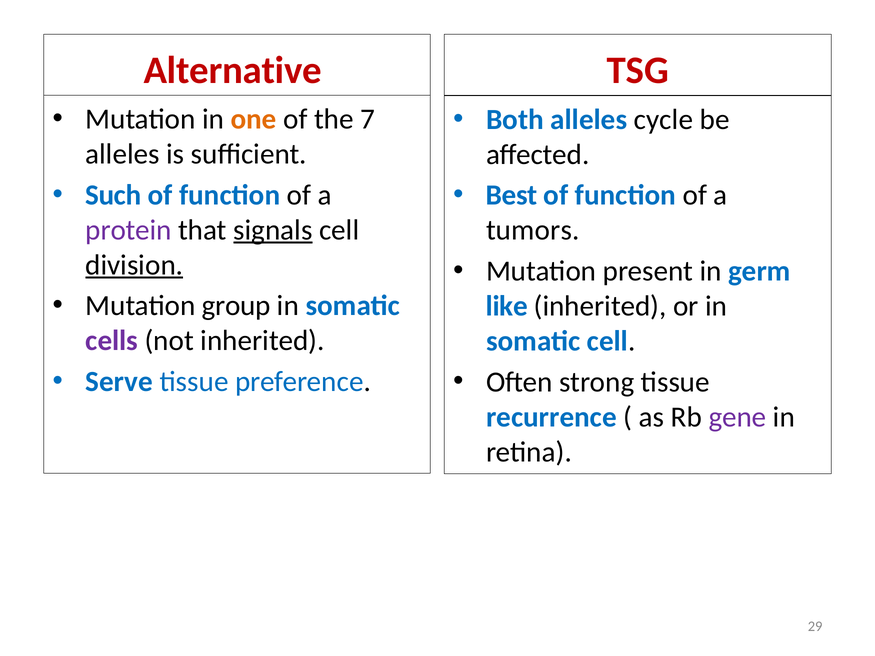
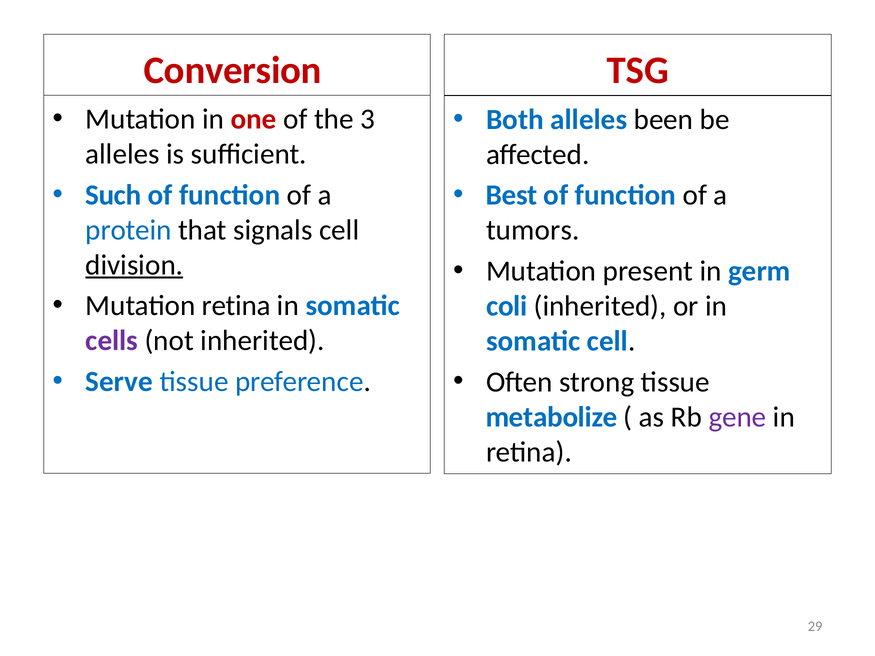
Alternative: Alternative -> Conversion
one colour: orange -> red
7: 7 -> 3
cycle: cycle -> been
protein colour: purple -> blue
signals underline: present -> none
Mutation group: group -> retina
like: like -> coli
recurrence: recurrence -> metabolize
